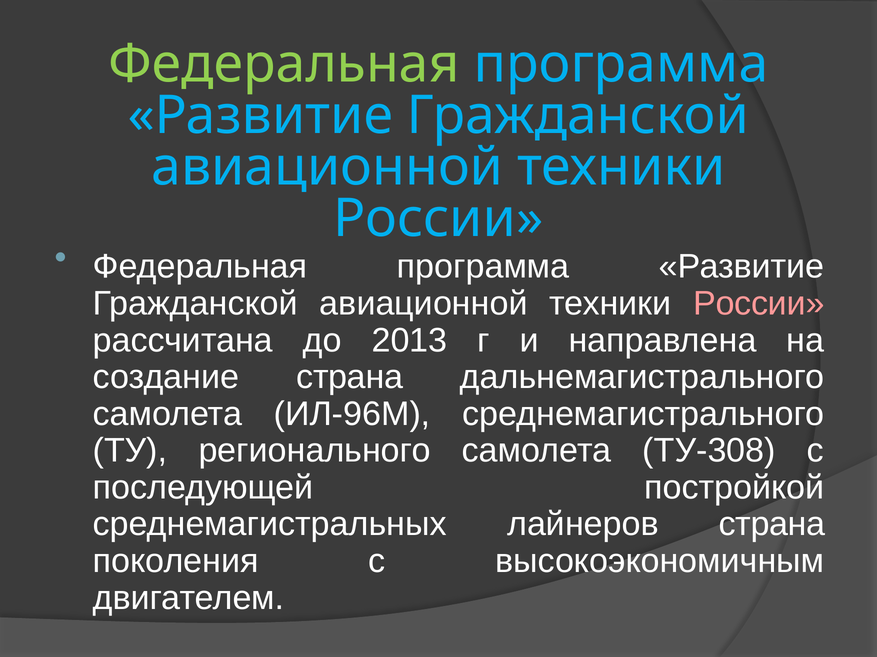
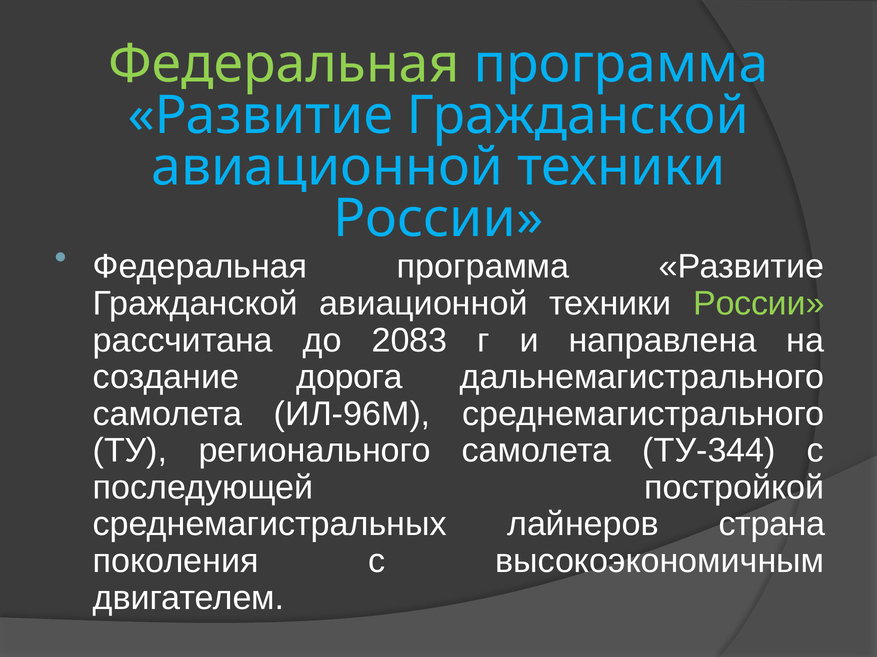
России at (759, 304) colour: pink -> light green
2013: 2013 -> 2083
создание страна: страна -> дорога
ТУ-308: ТУ-308 -> ТУ-344
